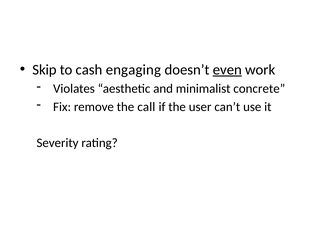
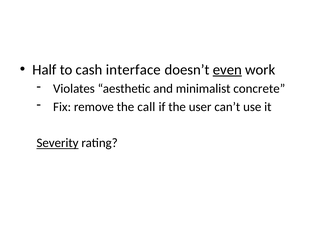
Skip: Skip -> Half
engaging: engaging -> interface
Severity underline: none -> present
